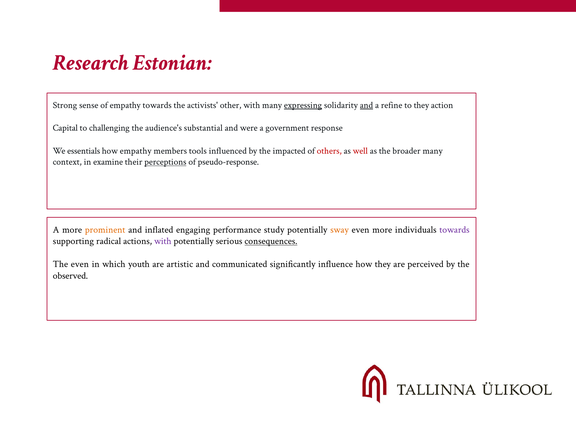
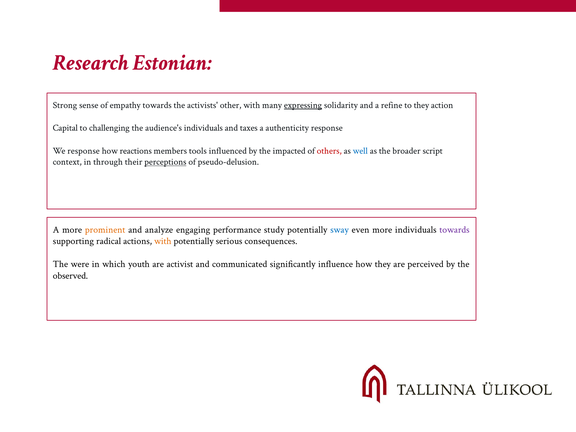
and at (366, 105) underline: present -> none
audience's substantial: substantial -> individuals
were: were -> taxes
government: government -> authenticity
We essentials: essentials -> response
how empathy: empathy -> reactions
well colour: red -> blue
broader many: many -> script
examine: examine -> through
pseudo-response: pseudo-response -> pseudo-delusion
inflated: inflated -> analyze
sway colour: orange -> blue
with at (163, 241) colour: purple -> orange
consequences underline: present -> none
The even: even -> were
artistic: artistic -> activist
